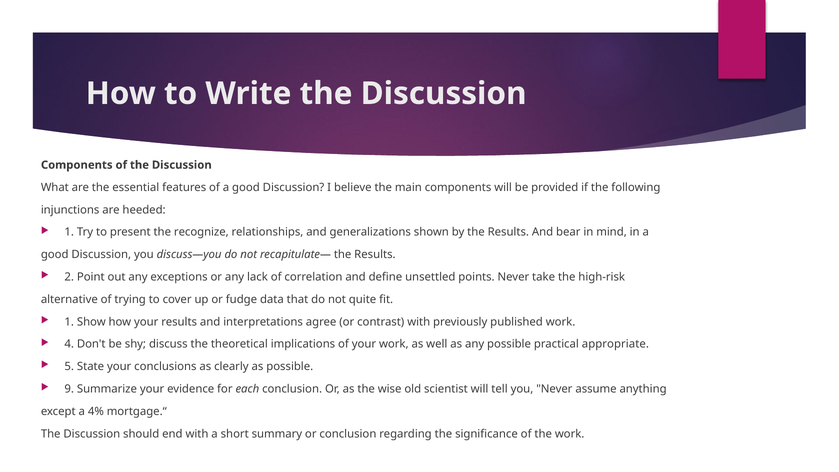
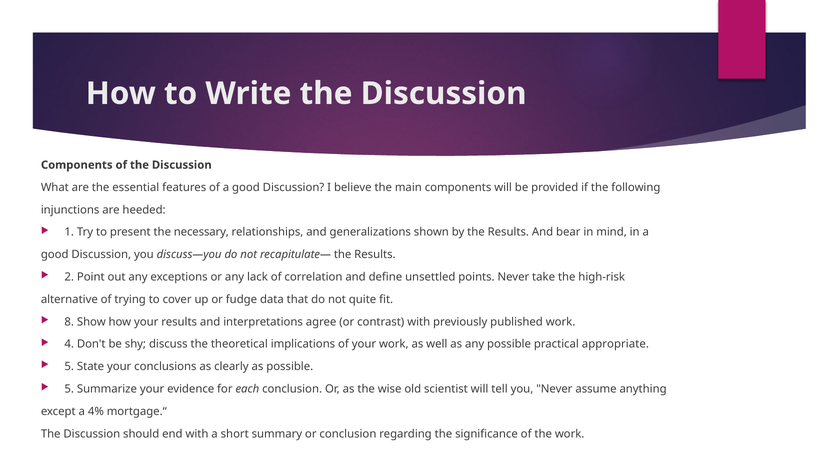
recognize: recognize -> necessary
1 at (69, 322): 1 -> 8
9 at (69, 389): 9 -> 5
